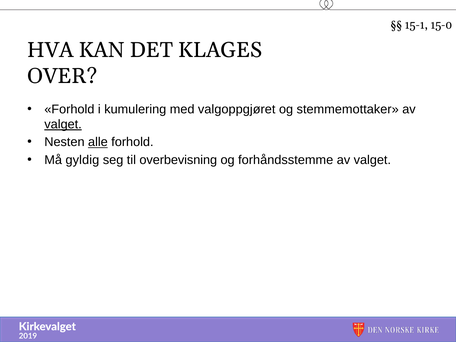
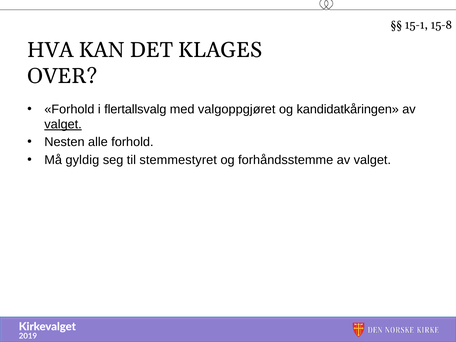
15-0: 15-0 -> 15-8
kumulering: kumulering -> flertallsvalg
stemmemottaker: stemmemottaker -> kandidatkåringen
alle underline: present -> none
overbevisning: overbevisning -> stemmestyret
